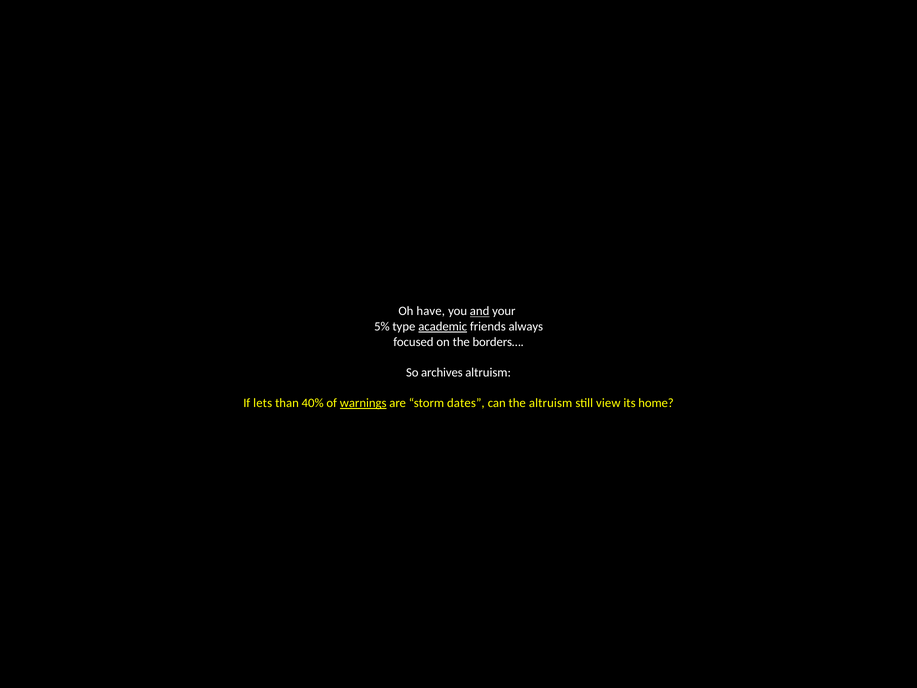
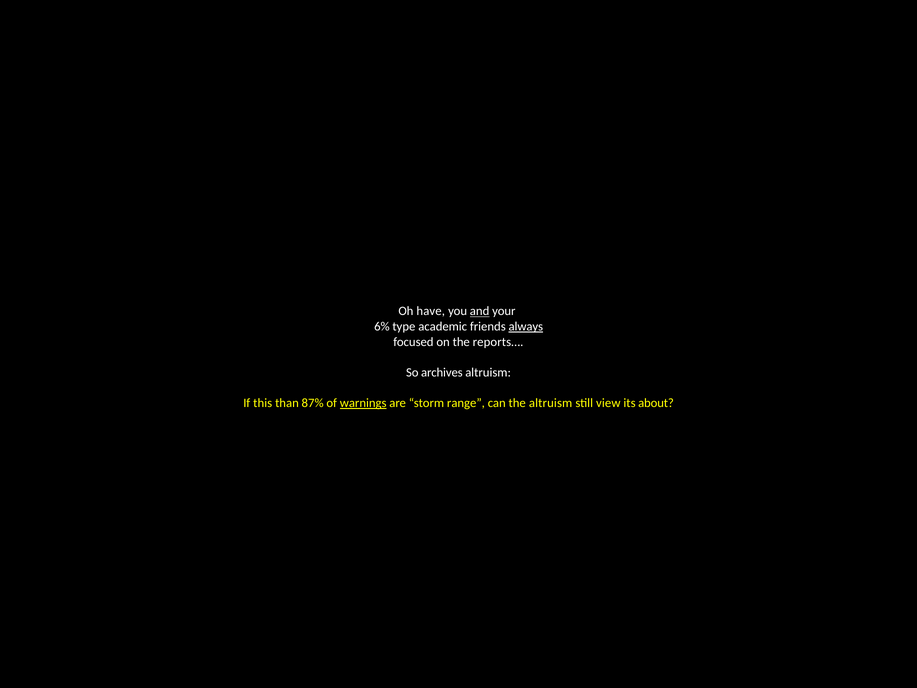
5%: 5% -> 6%
academic underline: present -> none
always underline: none -> present
borders…: borders… -> reports…
lets: lets -> this
40%: 40% -> 87%
dates: dates -> range
home: home -> about
